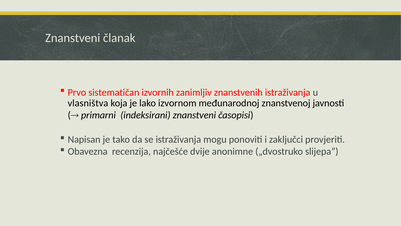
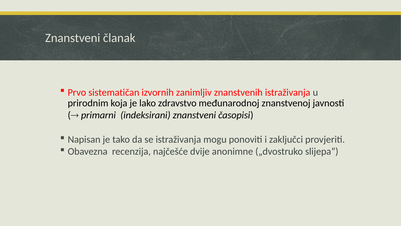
vlasništva: vlasništva -> prirodnim
izvornom: izvornom -> zdravstvo
